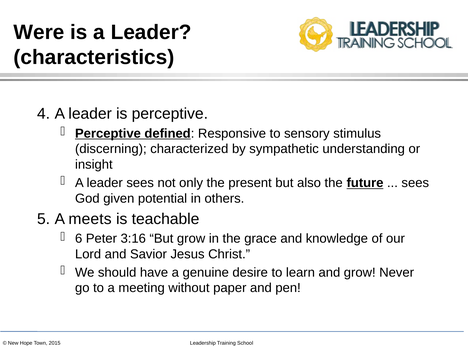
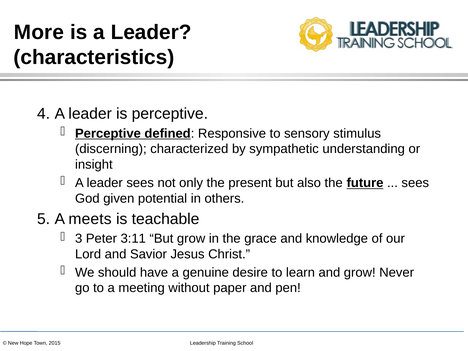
Were: Were -> More
6: 6 -> 3
3:16: 3:16 -> 3:11
